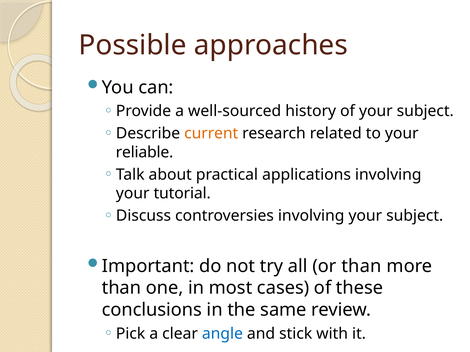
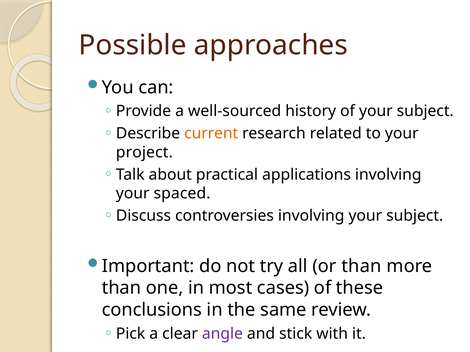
reliable: reliable -> project
tutorial: tutorial -> spaced
angle colour: blue -> purple
